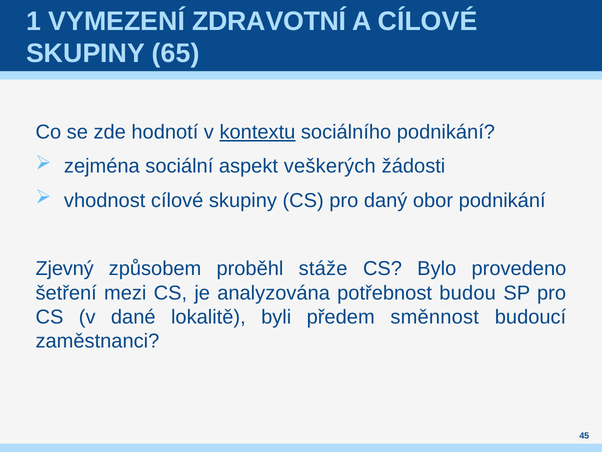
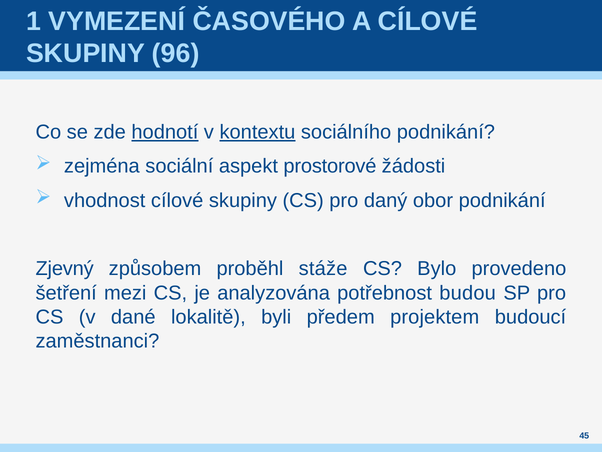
ZDRAVOTNÍ: ZDRAVOTNÍ -> ČASOVÉHO
65: 65 -> 96
hodnotí underline: none -> present
veškerých: veškerých -> prostorové
směnnost: směnnost -> projektem
